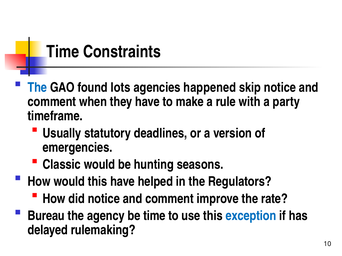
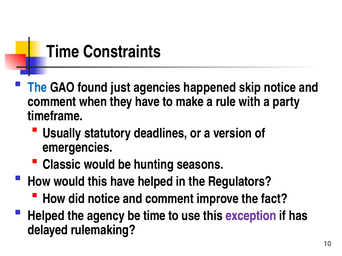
lots: lots -> just
rate: rate -> fact
Bureau at (46, 216): Bureau -> Helped
exception colour: blue -> purple
